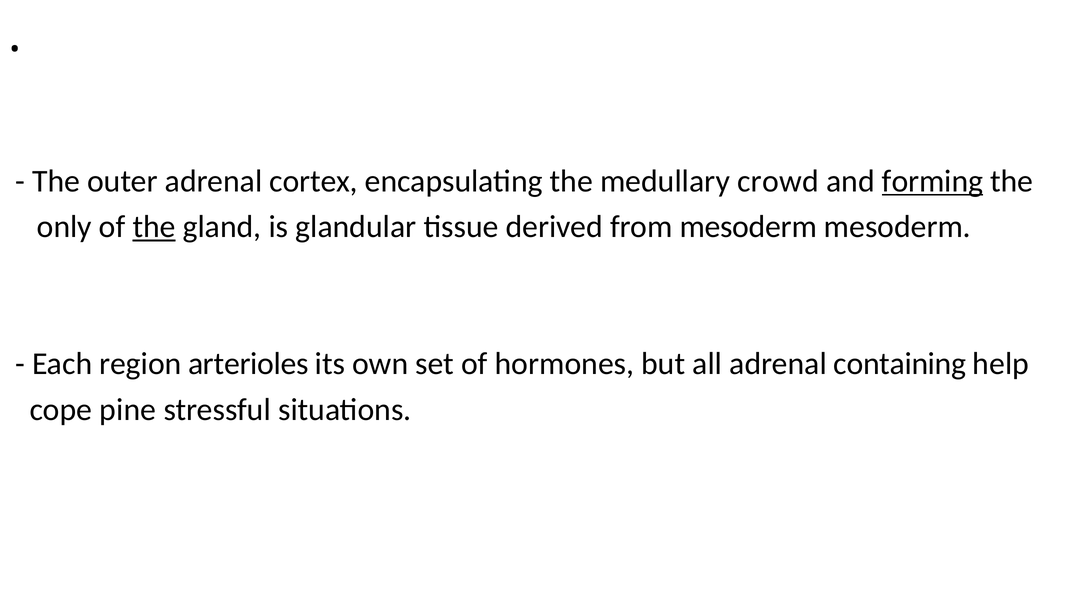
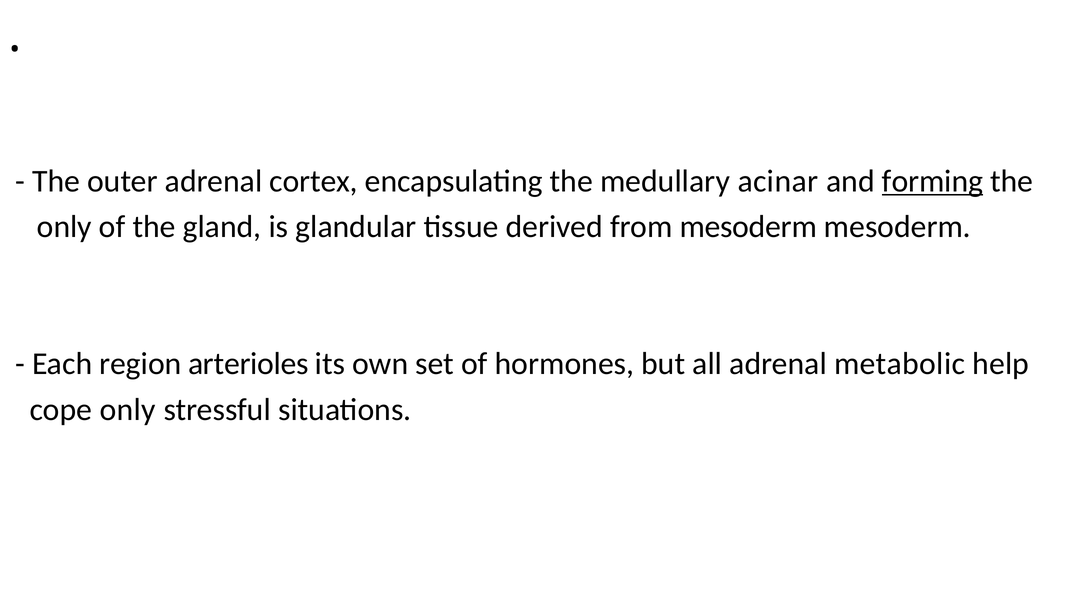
crowd: crowd -> acinar
the at (154, 227) underline: present -> none
containing: containing -> metabolic
cope pine: pine -> only
